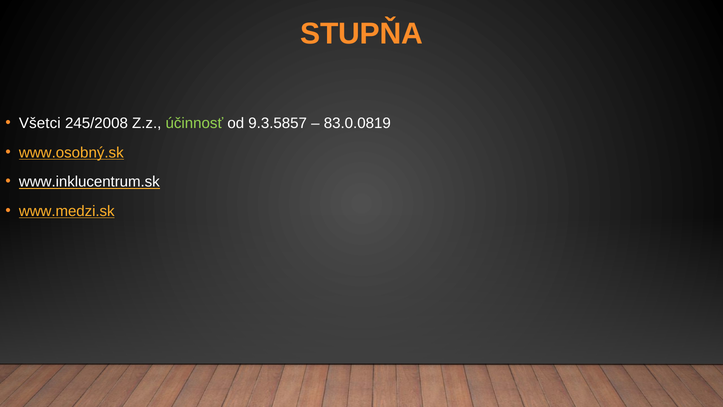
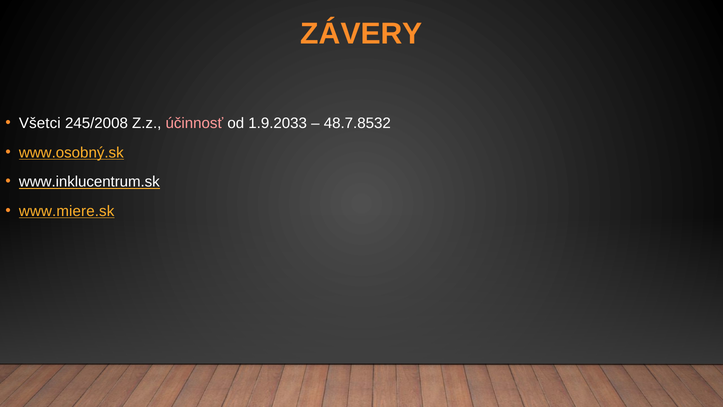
STUPŇA: STUPŇA -> ZÁVERY
účinnosť colour: light green -> pink
9.3.5857: 9.3.5857 -> 1.9.2033
83.0.0819: 83.0.0819 -> 48.7.8532
www.medzi.sk: www.medzi.sk -> www.miere.sk
